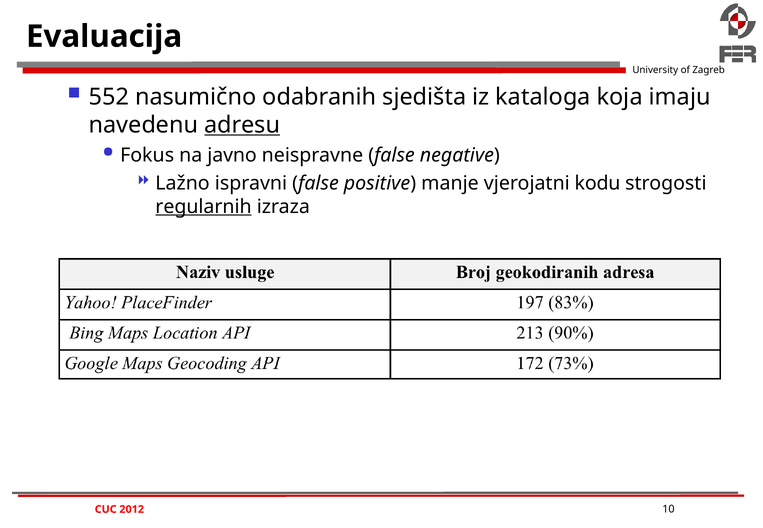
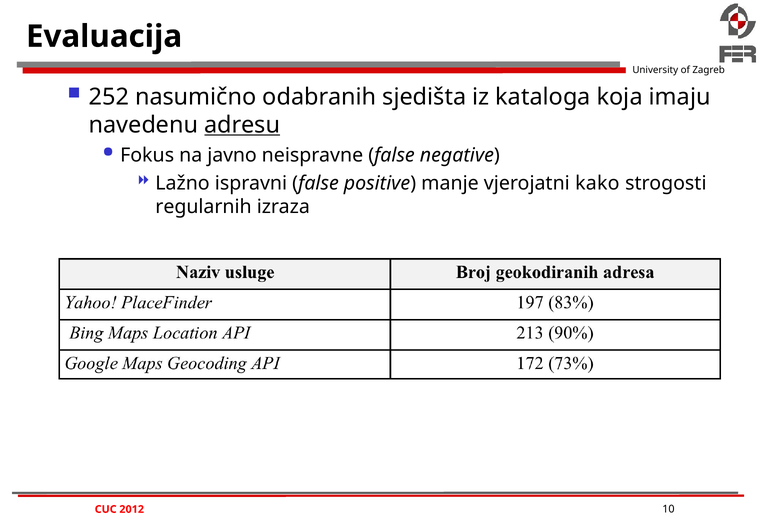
552: 552 -> 252
kodu: kodu -> kako
regularnih underline: present -> none
